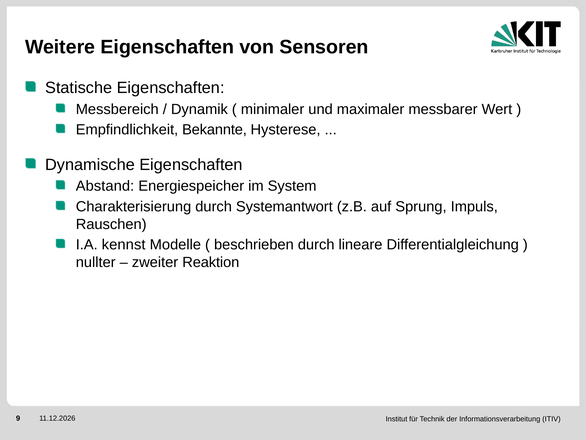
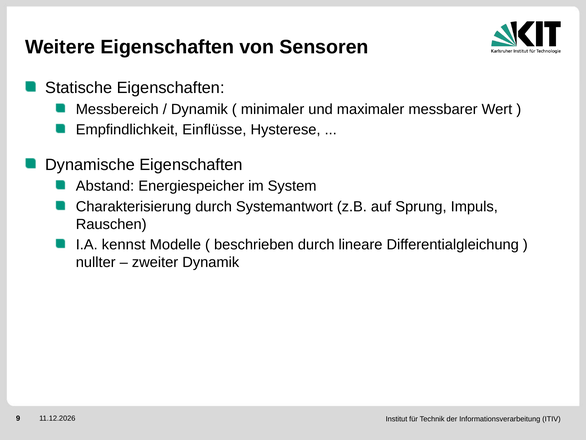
Bekannte: Bekannte -> Einflüsse
zweiter Reaktion: Reaktion -> Dynamik
